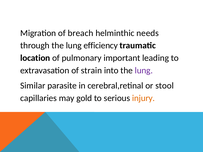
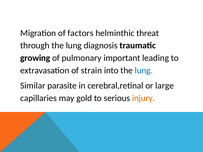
breach: breach -> factors
needs: needs -> threat
efficiency: efficiency -> diagnosis
location: location -> growing
lung at (144, 71) colour: purple -> blue
stool: stool -> large
